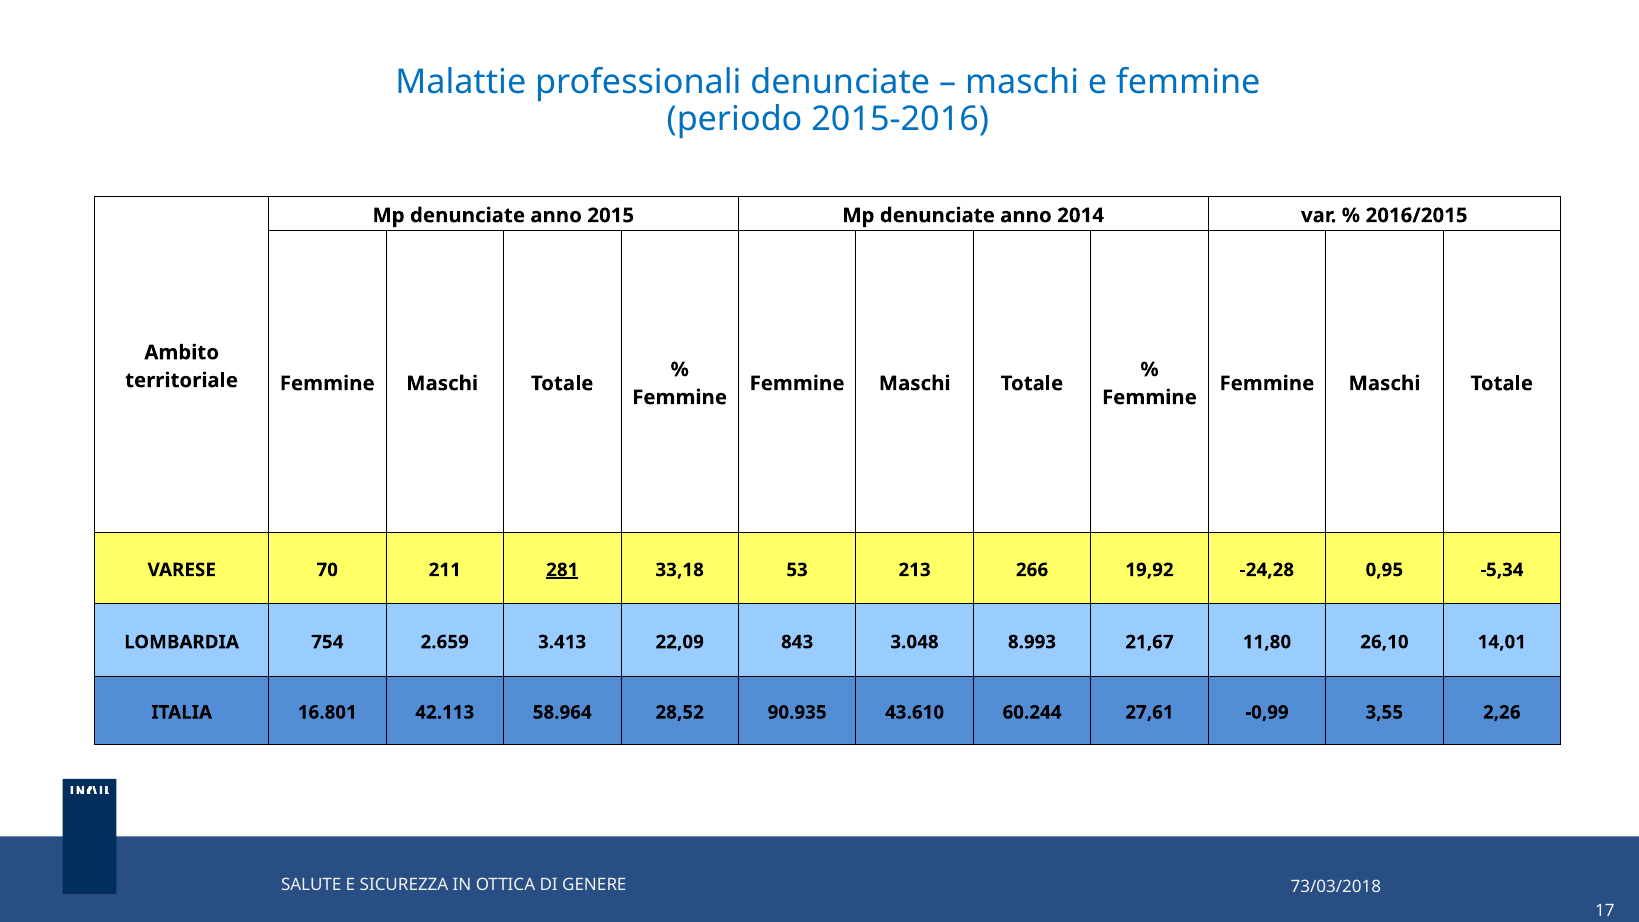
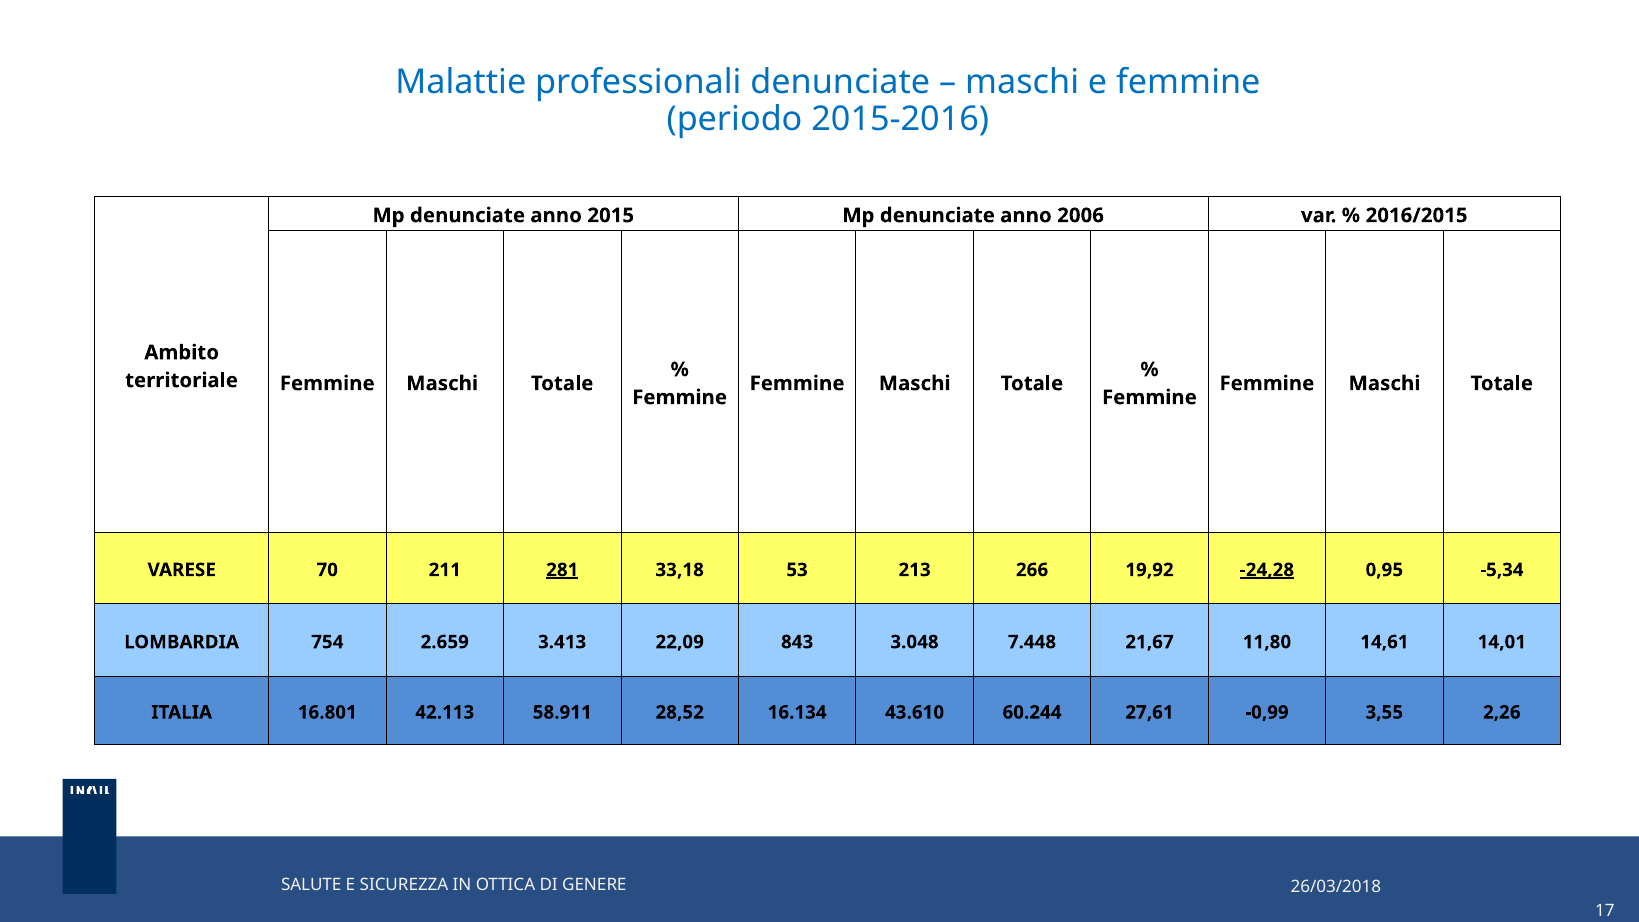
2014: 2014 -> 2006
-24,28 underline: none -> present
8.993: 8.993 -> 7.448
26,10: 26,10 -> 14,61
58.964: 58.964 -> 58.911
90.935: 90.935 -> 16.134
73/03/2018: 73/03/2018 -> 26/03/2018
